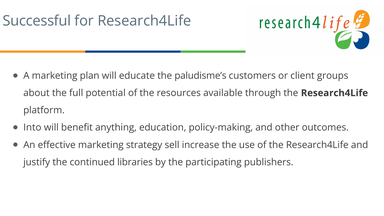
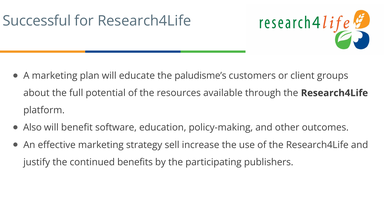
Into: Into -> Also
anything: anything -> software
libraries: libraries -> benefits
